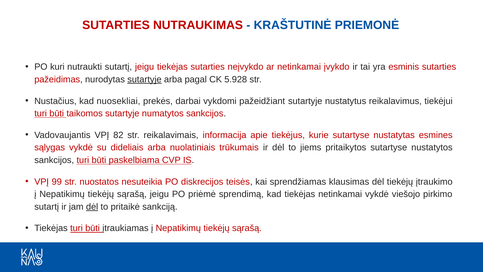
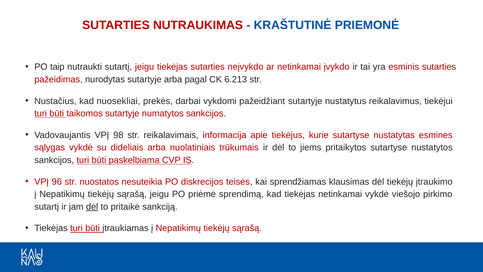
kuri: kuri -> taip
sutartyje at (144, 79) underline: present -> none
5.928: 5.928 -> 6.213
82: 82 -> 98
99: 99 -> 96
